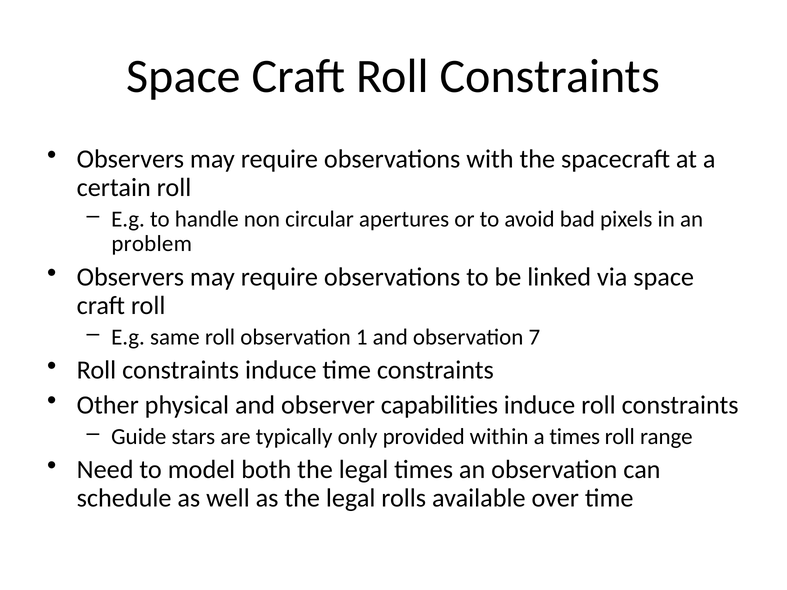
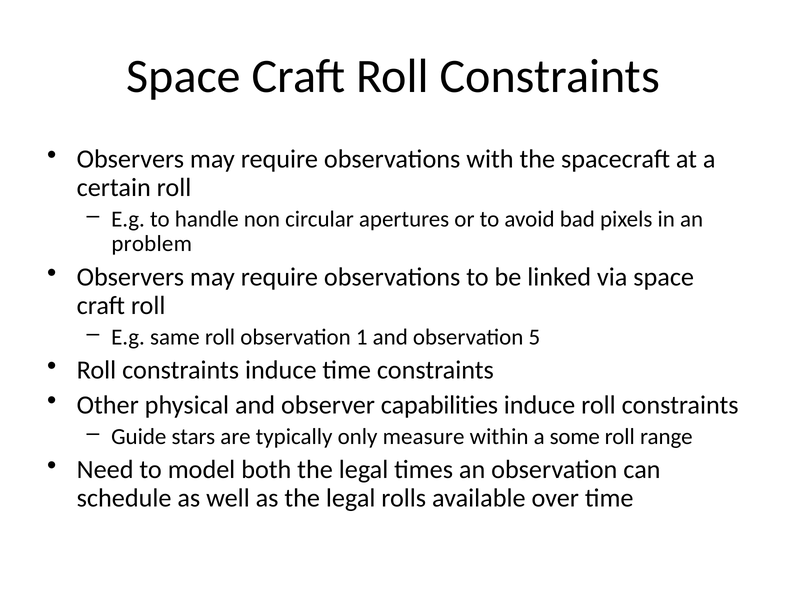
7: 7 -> 5
provided: provided -> measure
a times: times -> some
